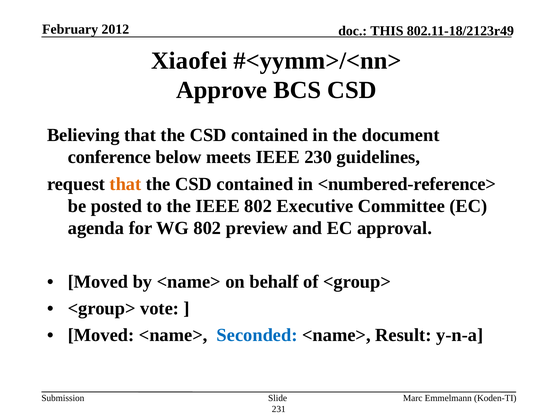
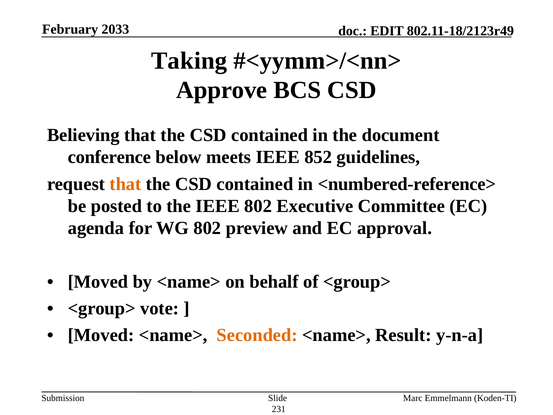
2012: 2012 -> 2033
THIS: THIS -> EDIT
Xiaofei: Xiaofei -> Taking
230: 230 -> 852
Seconded colour: blue -> orange
